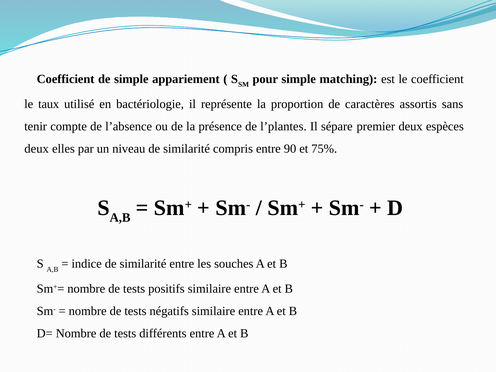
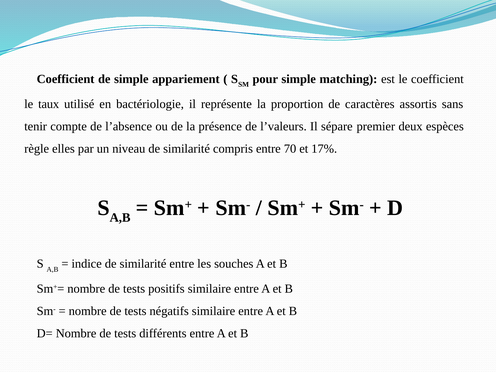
l’plantes: l’plantes -> l’valeurs
deux at (37, 149): deux -> règle
90: 90 -> 70
75%: 75% -> 17%
